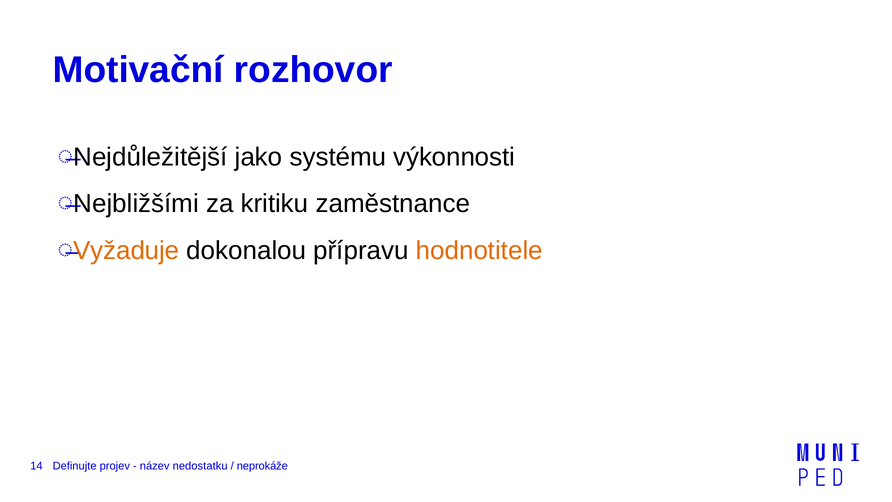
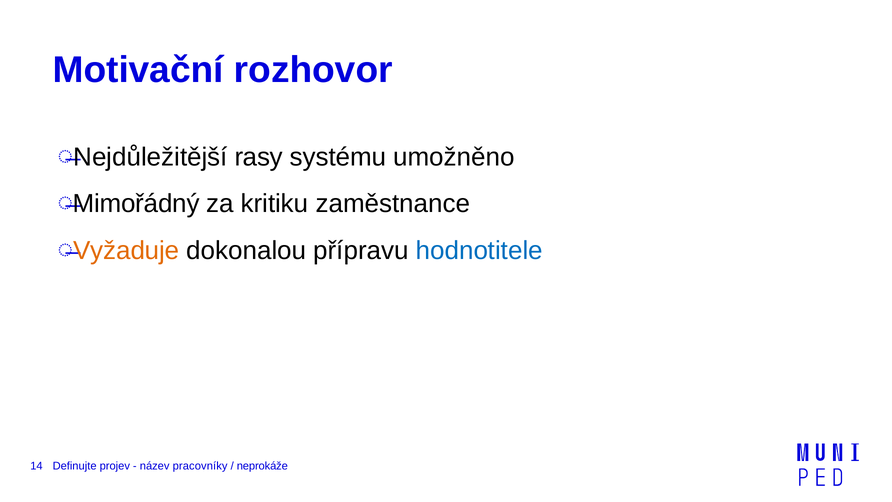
jako: jako -> rasy
výkonnosti: výkonnosti -> umožněno
Nejbližšími: Nejbližšími -> Mimořádný
hodnotitele colour: orange -> blue
nedostatku: nedostatku -> pracovníky
